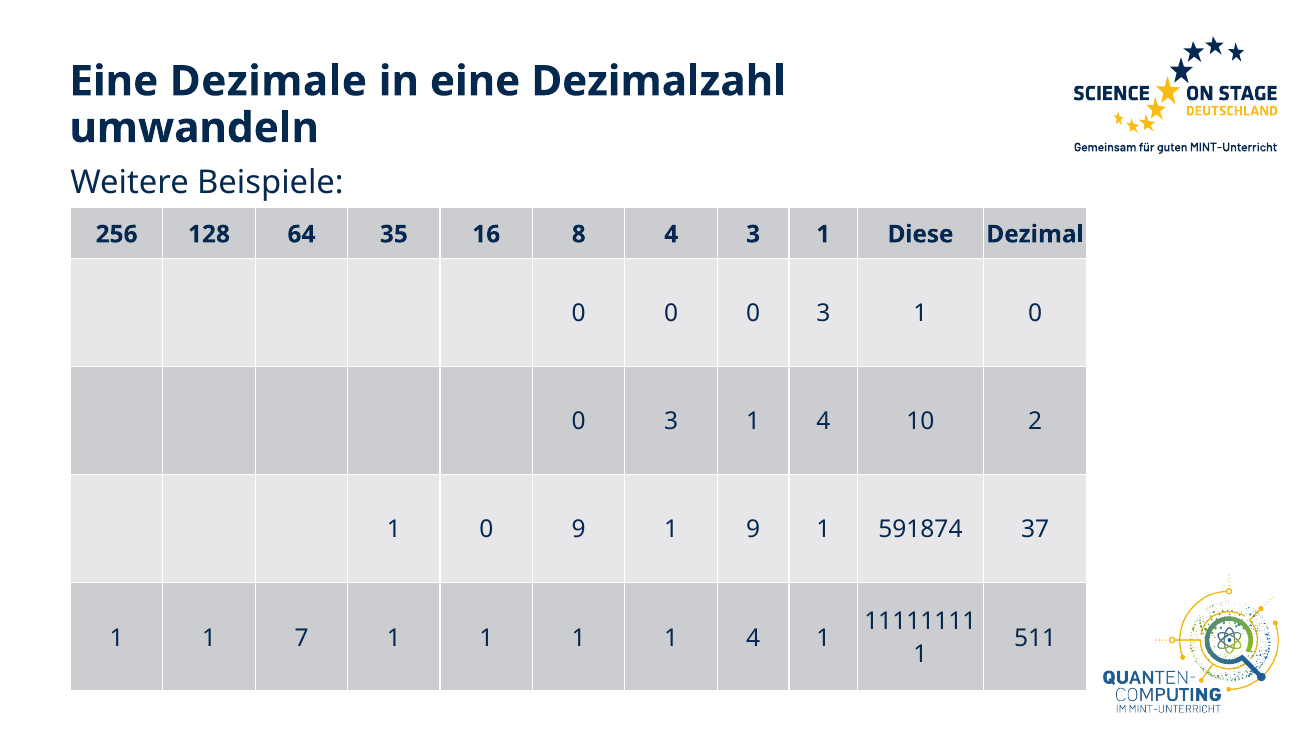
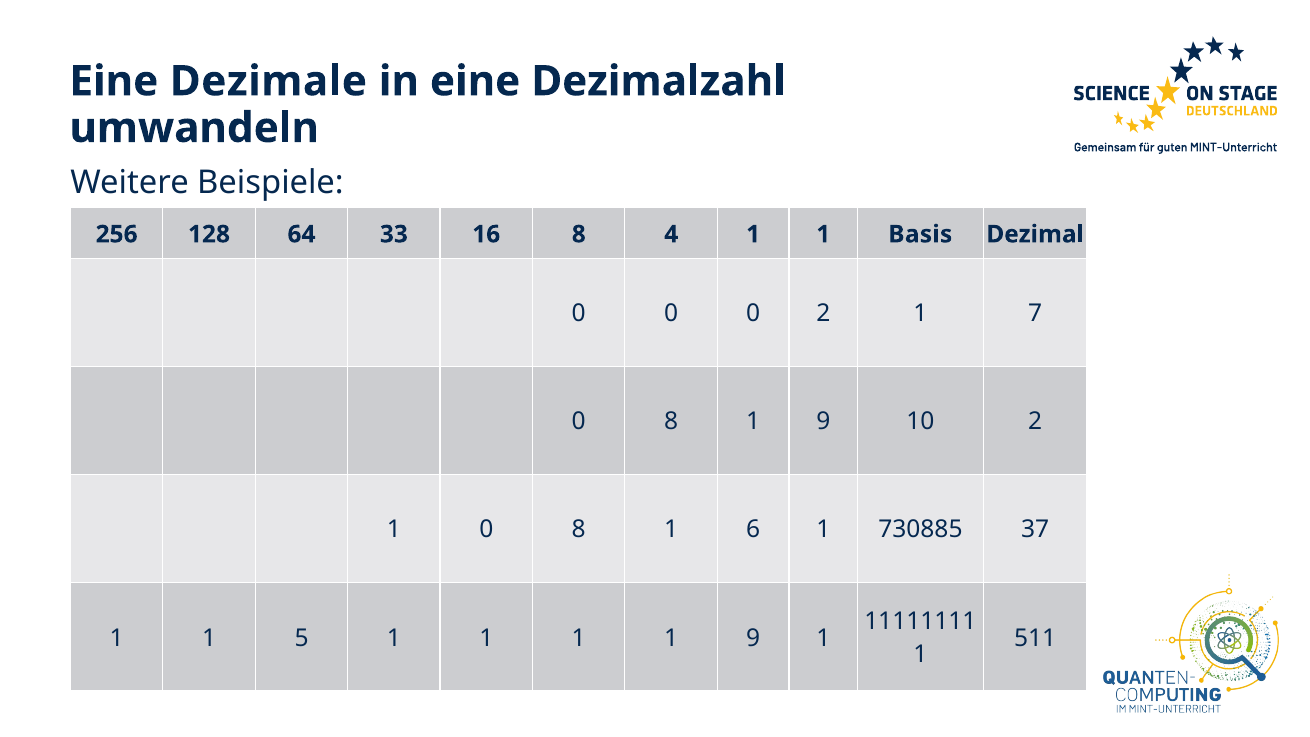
35: 35 -> 33
4 3: 3 -> 1
Diese: Diese -> Basis
0 0 0 3: 3 -> 2
0 at (1035, 314): 0 -> 7
3 at (671, 422): 3 -> 8
4 at (823, 422): 4 -> 9
1 0 9: 9 -> 8
1 9: 9 -> 6
591874: 591874 -> 730885
7: 7 -> 5
1 1 4: 4 -> 9
